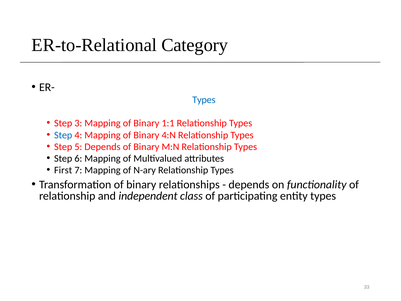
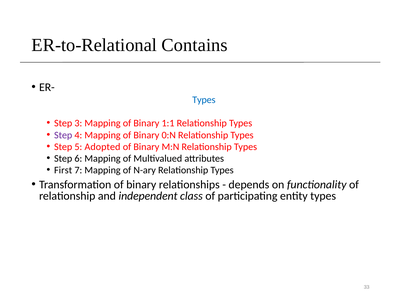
Category: Category -> Contains
Step at (63, 135) colour: blue -> purple
4:N: 4:N -> 0:N
5 Depends: Depends -> Adopted
